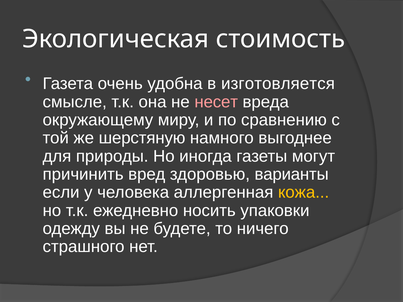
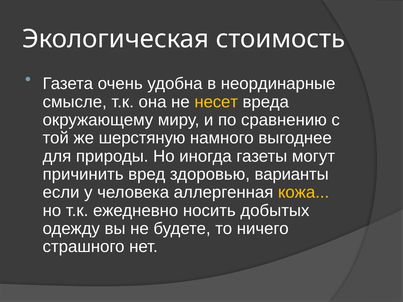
изготовляется: изготовляется -> неординарные
несет colour: pink -> yellow
упаковки: упаковки -> добытых
